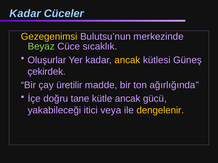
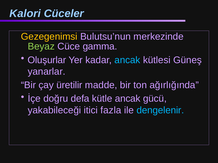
Kadar at (25, 13): Kadar -> Kalori
sıcaklık: sıcaklık -> gamma
ancak at (127, 60) colour: yellow -> light blue
çekirdek: çekirdek -> yanarlar
tane: tane -> defa
veya: veya -> fazla
dengelenir colour: yellow -> light blue
